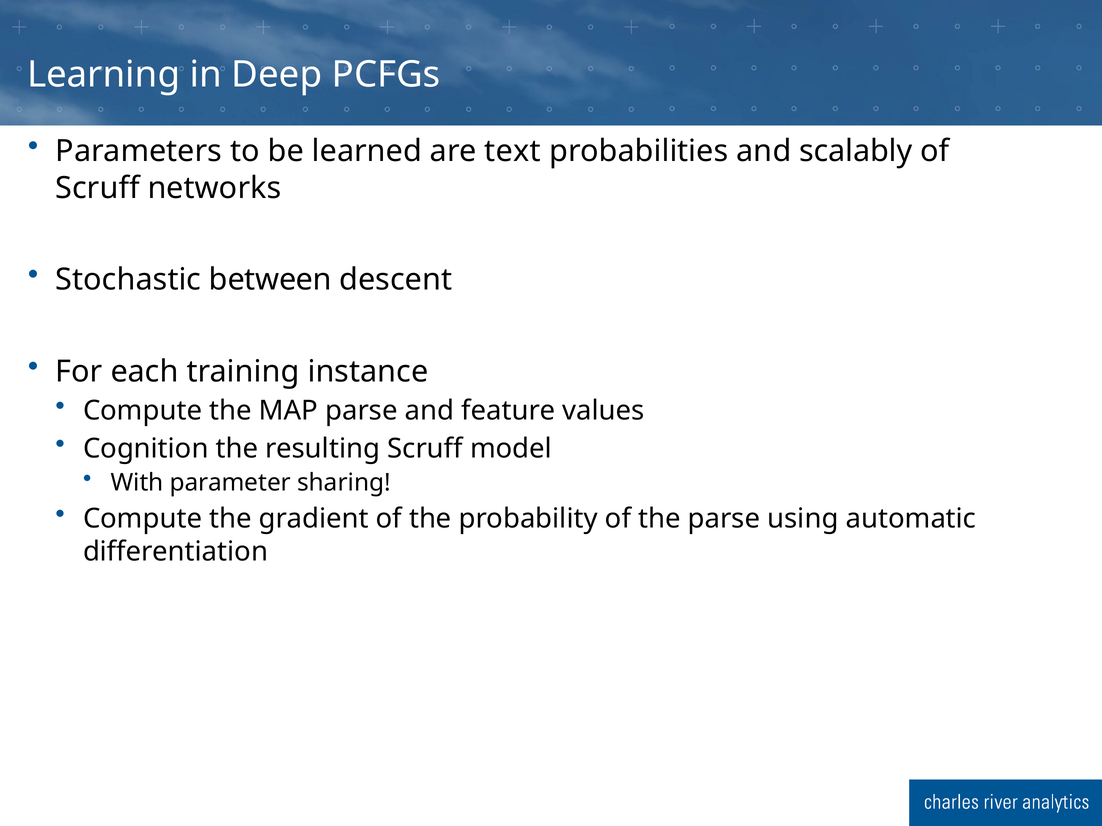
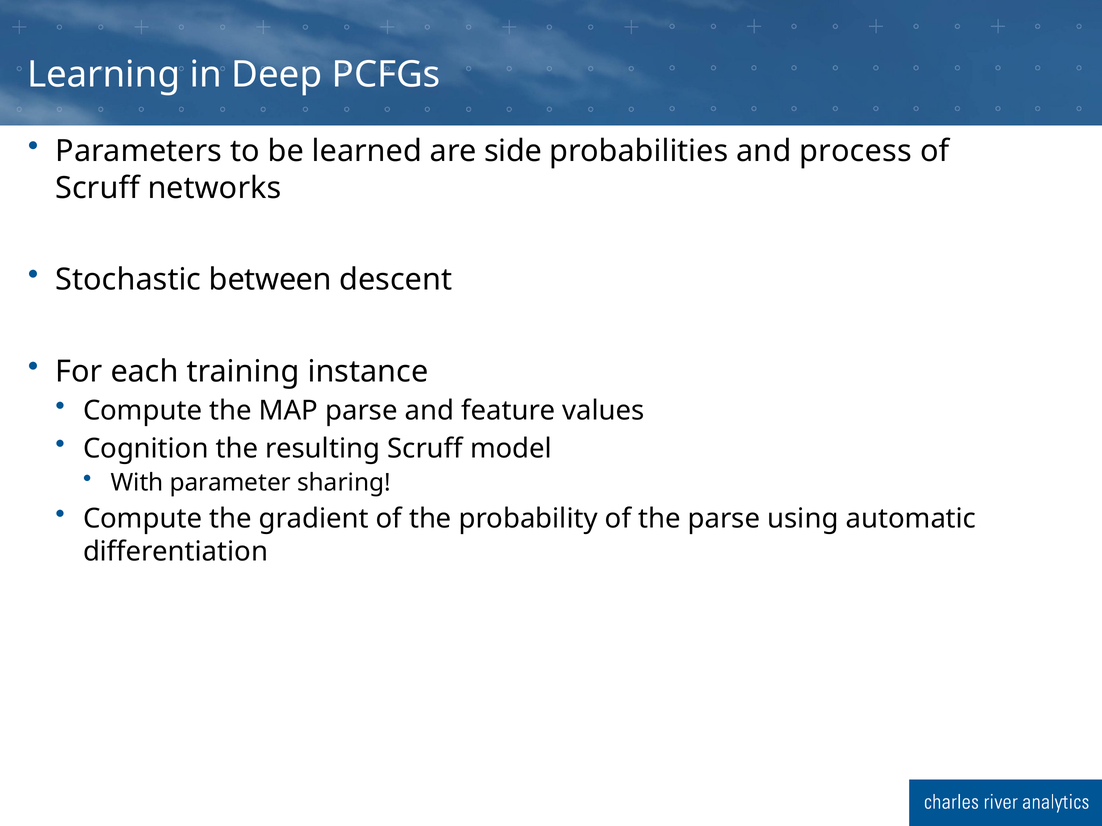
text: text -> side
scalably: scalably -> process
